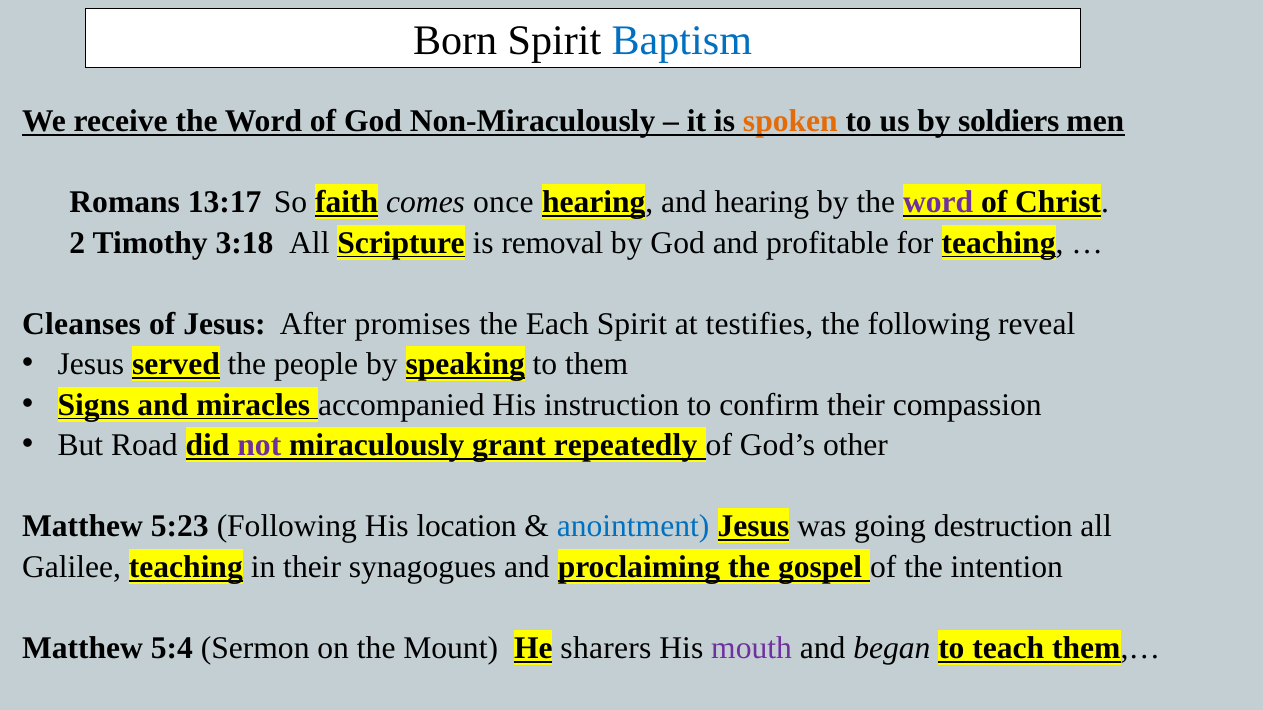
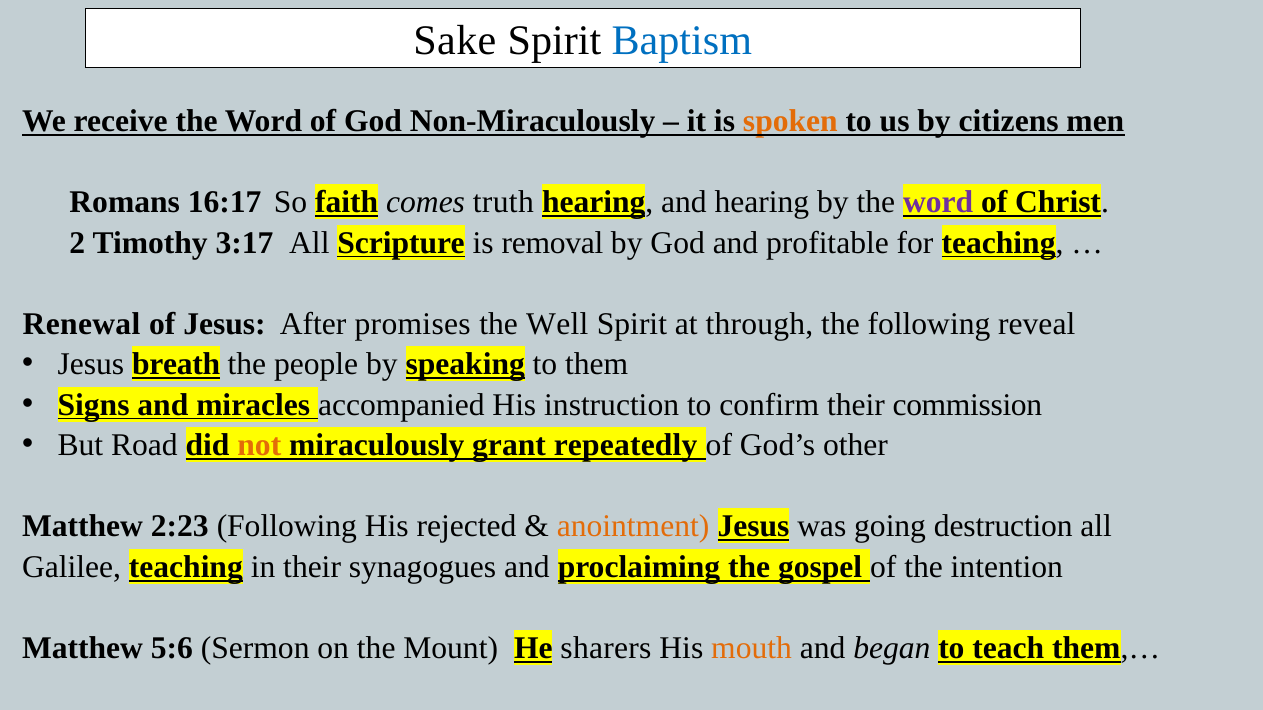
Born: Born -> Sake
soldiers: soldiers -> citizens
13:17: 13:17 -> 16:17
once: once -> truth
3:18: 3:18 -> 3:17
Cleanses: Cleanses -> Renewal
Each: Each -> Well
testifies: testifies -> through
served: served -> breath
compassion: compassion -> commission
not colour: purple -> orange
5:23: 5:23 -> 2:23
location: location -> rejected
anointment colour: blue -> orange
5:4: 5:4 -> 5:6
mouth colour: purple -> orange
